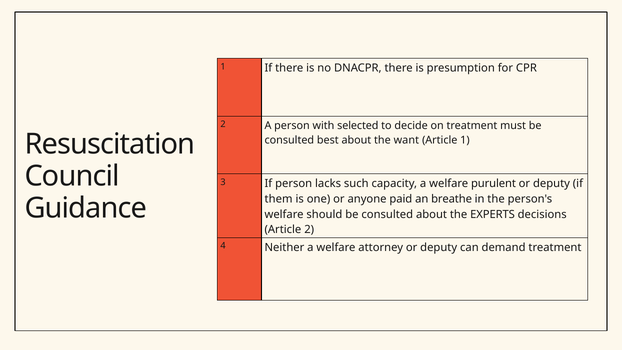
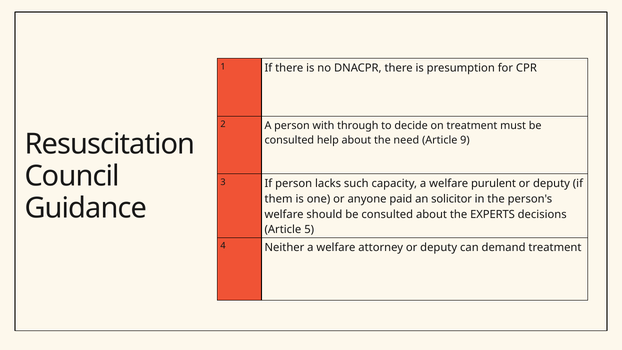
selected: selected -> through
best: best -> help
want: want -> need
Article 1: 1 -> 9
breathe: breathe -> solicitor
Article 2: 2 -> 5
